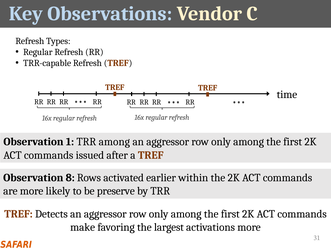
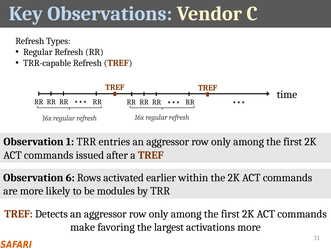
TRR among: among -> entries
8: 8 -> 6
preserve: preserve -> modules
